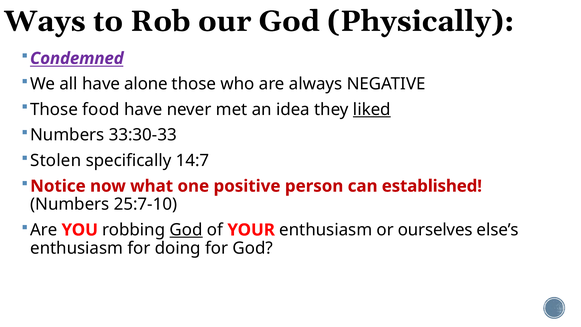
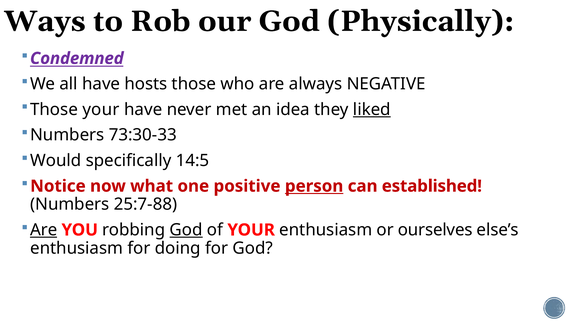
alone: alone -> hosts
Those food: food -> your
33:30-33: 33:30-33 -> 73:30-33
Stolen: Stolen -> Would
14:7: 14:7 -> 14:5
person underline: none -> present
25:7-10: 25:7-10 -> 25:7-88
Are at (44, 230) underline: none -> present
